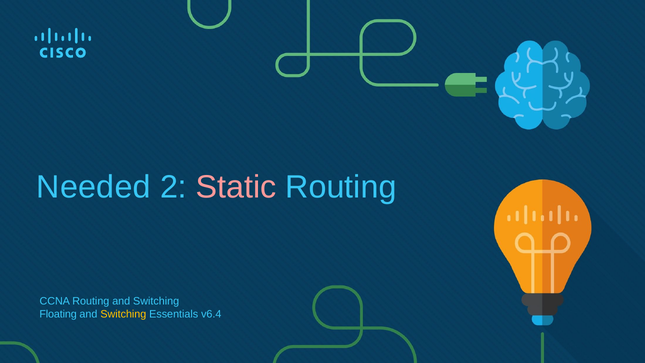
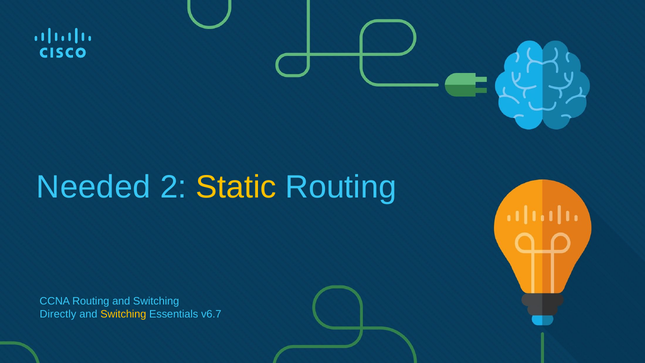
Static colour: pink -> yellow
Floating: Floating -> Directly
v6.4: v6.4 -> v6.7
